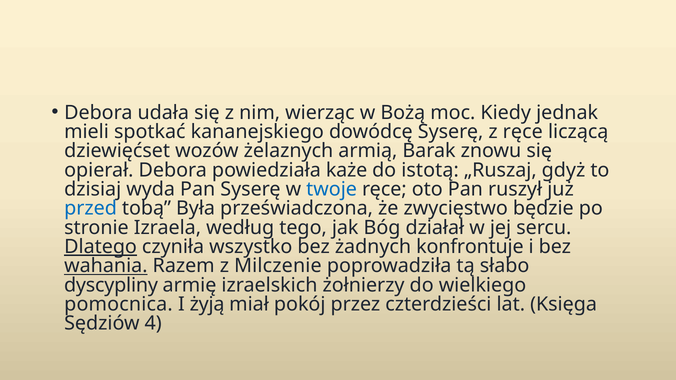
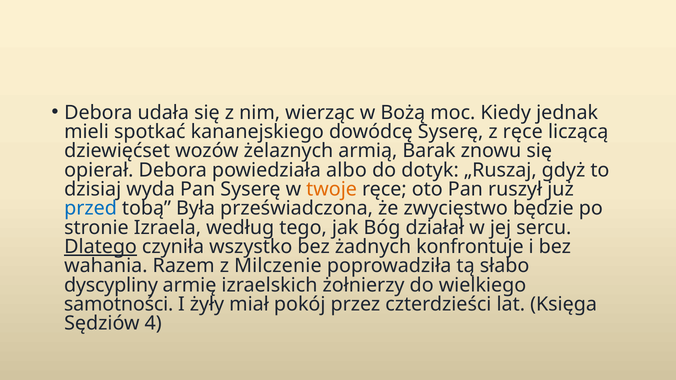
każe: każe -> albo
istotą: istotą -> dotyk
twoje colour: blue -> orange
wahania underline: present -> none
pomocnica: pomocnica -> samotności
żyją: żyją -> żyły
